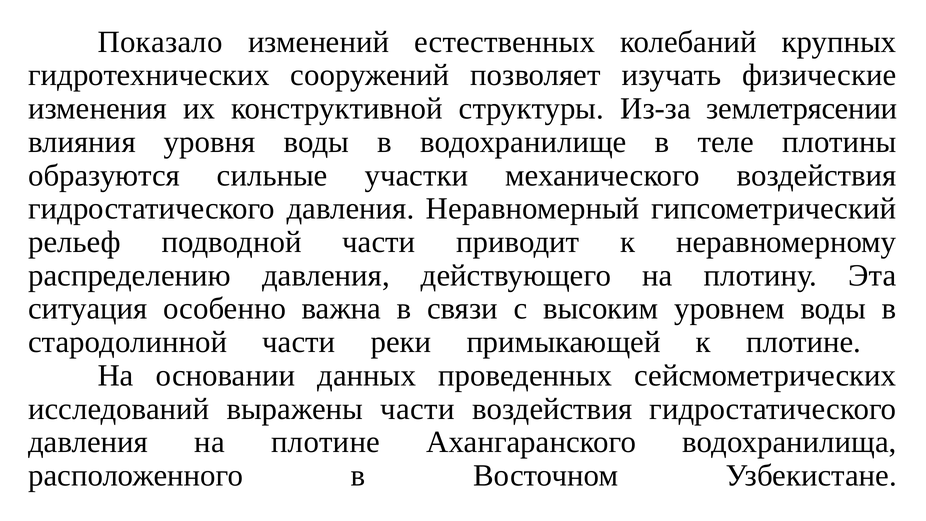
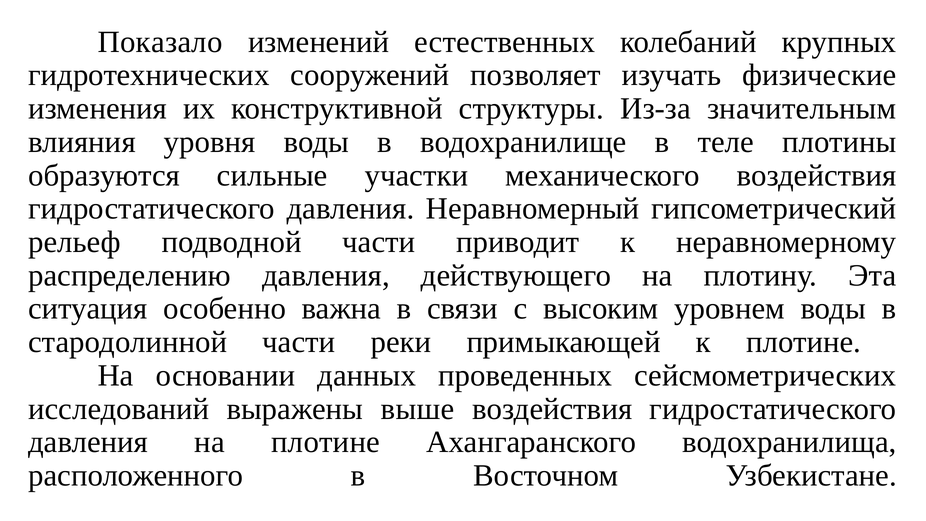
землетрясении: землетрясении -> значительным
выражены части: части -> выше
